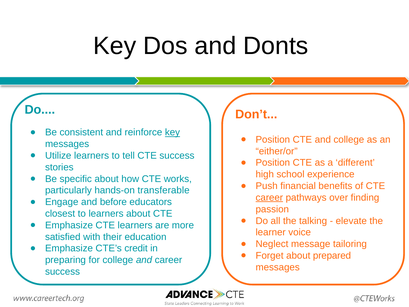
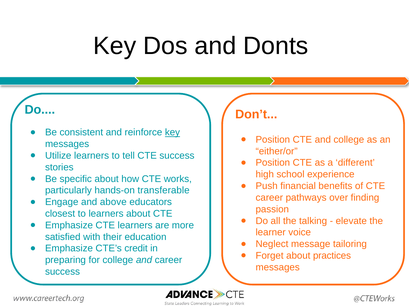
career at (269, 197) underline: present -> none
before: before -> above
prepared: prepared -> practices
